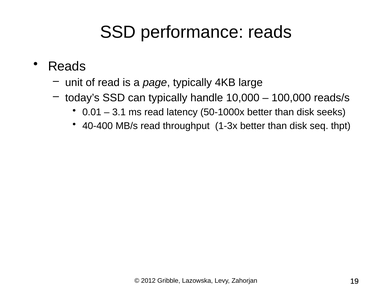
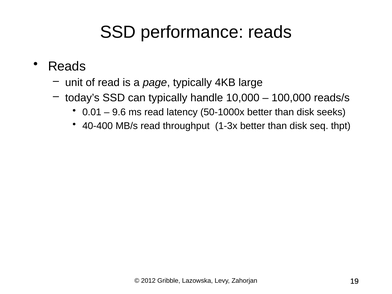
3.1: 3.1 -> 9.6
